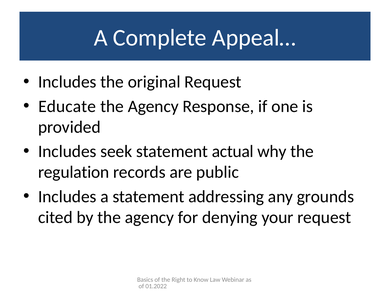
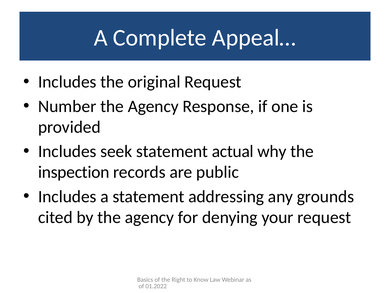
Educate: Educate -> Number
regulation: regulation -> inspection
